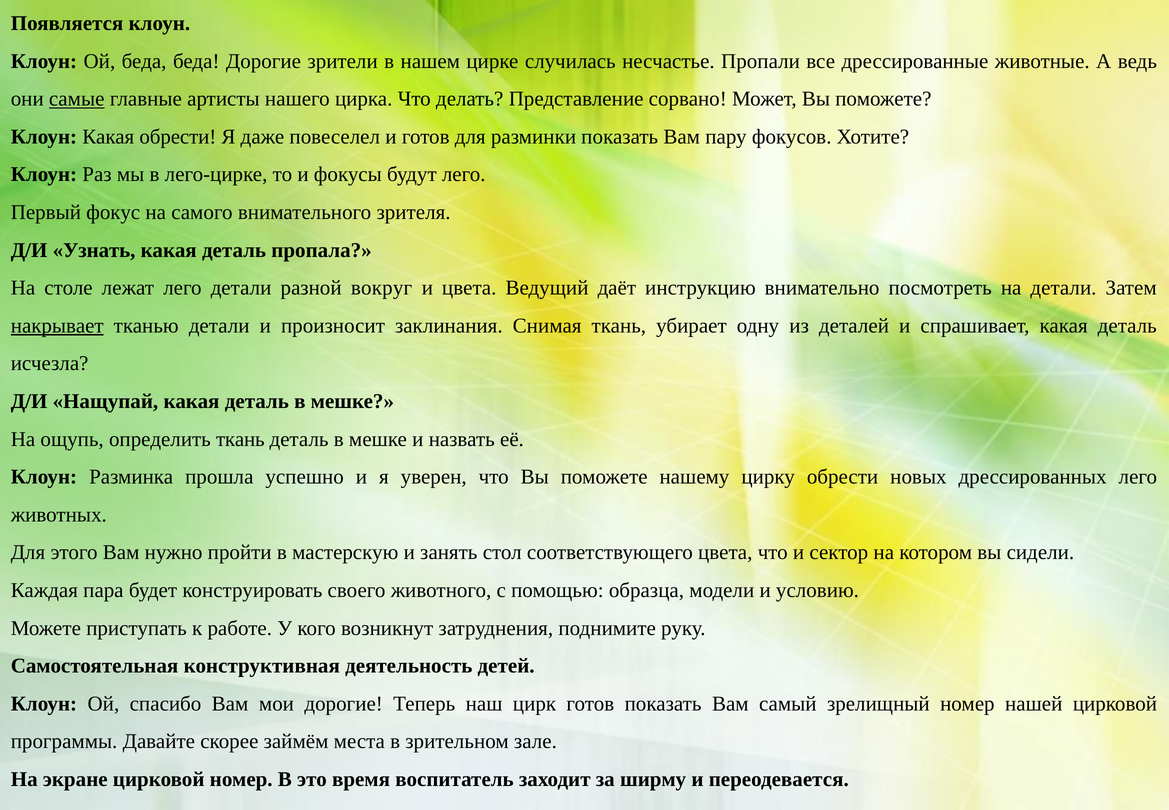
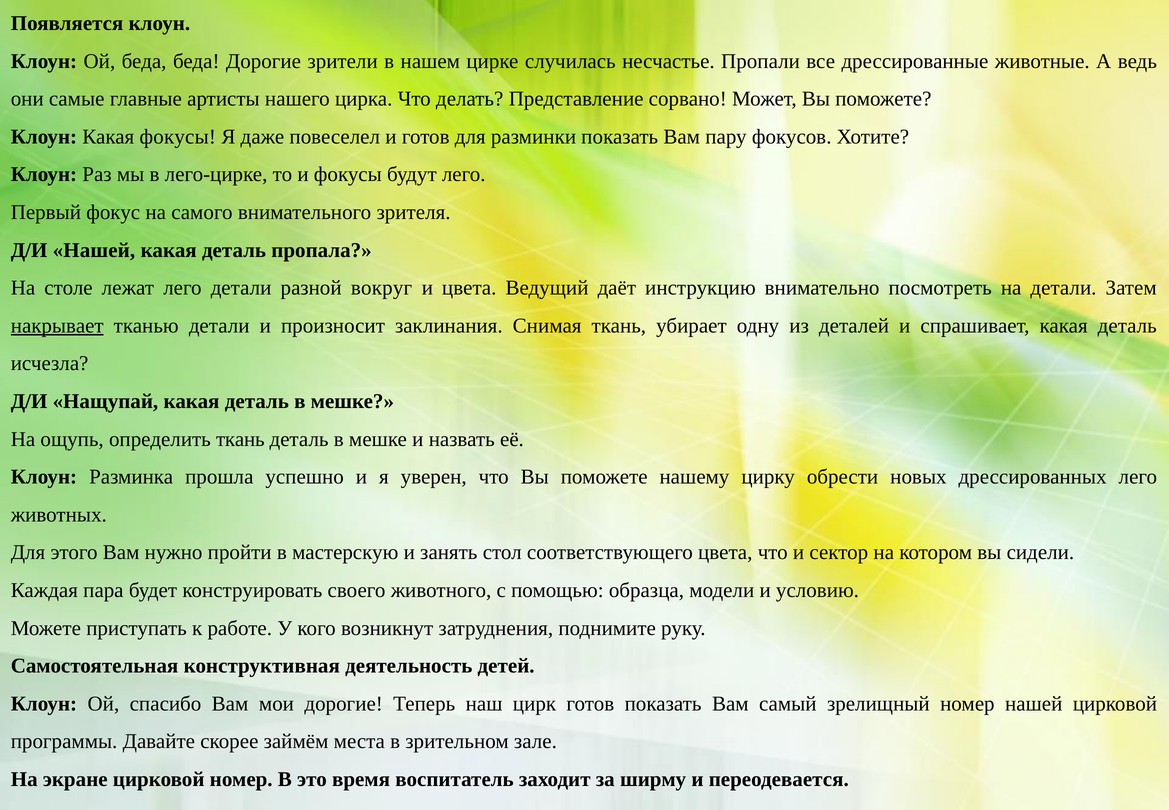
самые underline: present -> none
Какая обрести: обрести -> фокусы
Д/И Узнать: Узнать -> Нашей
